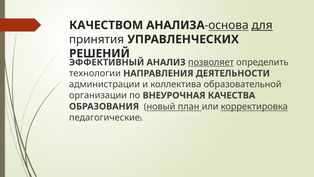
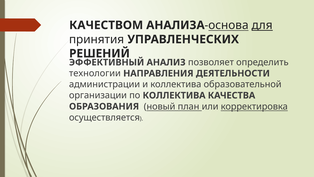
позволяет underline: present -> none
по ВНЕУРОЧНАЯ: ВНЕУРОЧНАЯ -> КОЛЛЕКТИВА
педагогические: педагогические -> осуществляется
